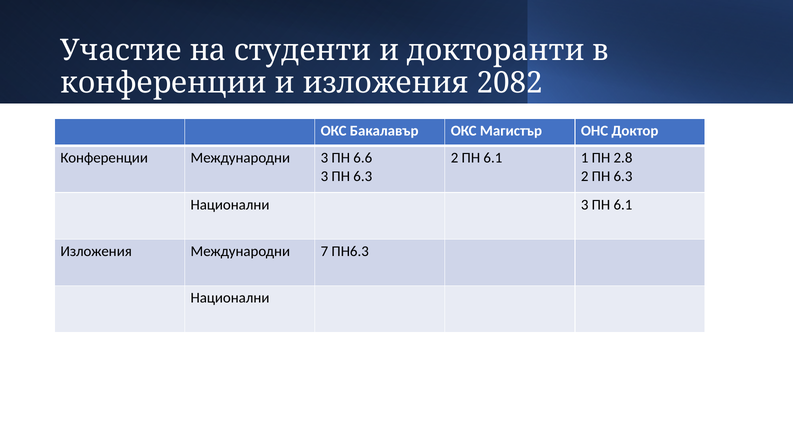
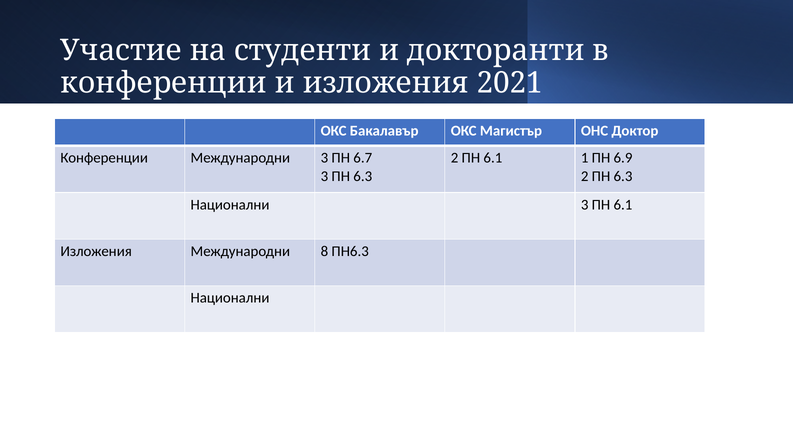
2082: 2082 -> 2021
6.6: 6.6 -> 6.7
2.8: 2.8 -> 6.9
7: 7 -> 8
